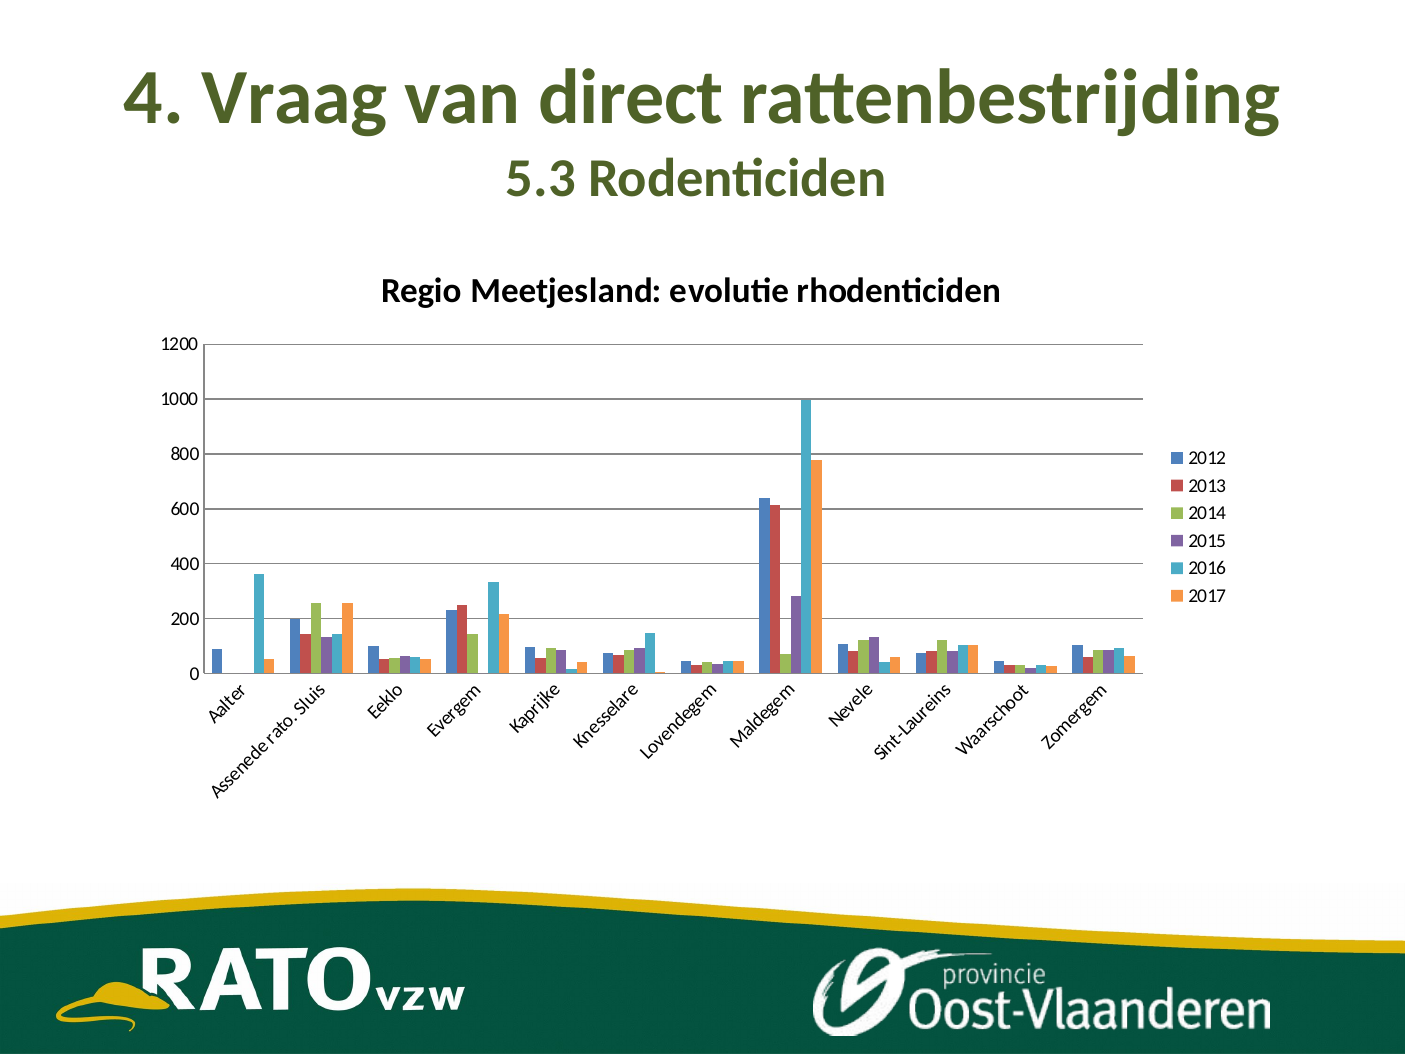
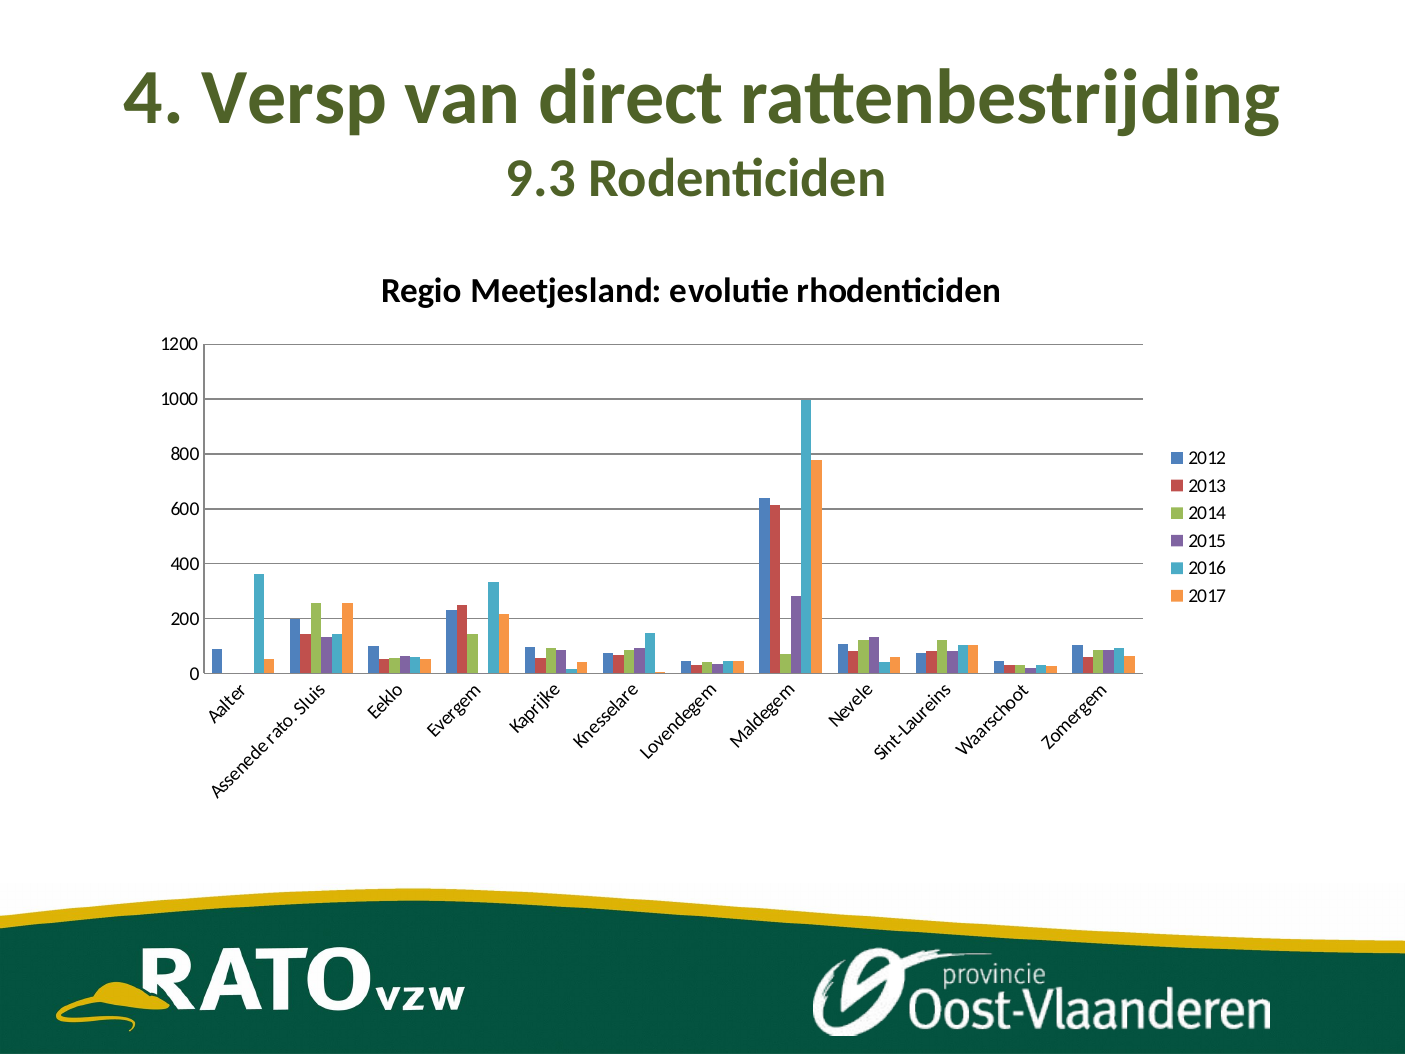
Vraag: Vraag -> Versp
5.3: 5.3 -> 9.3
